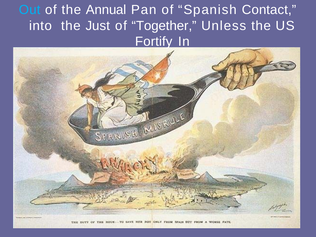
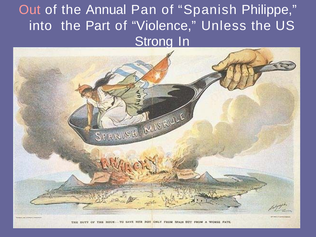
Out colour: light blue -> pink
Contact: Contact -> Philippe
Just: Just -> Part
Together: Together -> Violence
Fortify: Fortify -> Strong
